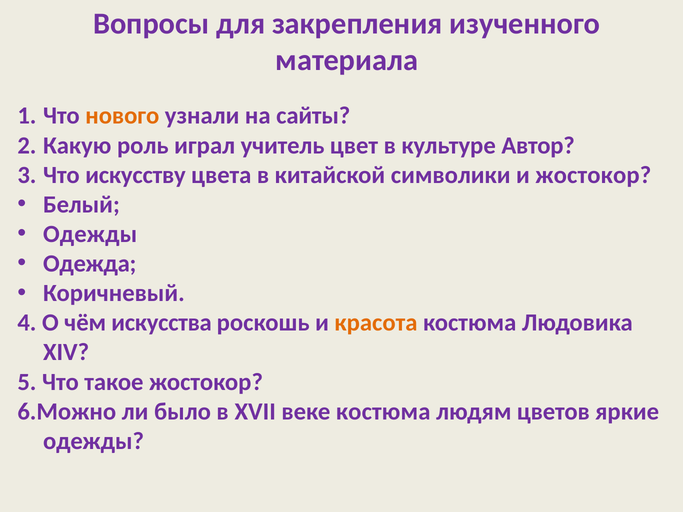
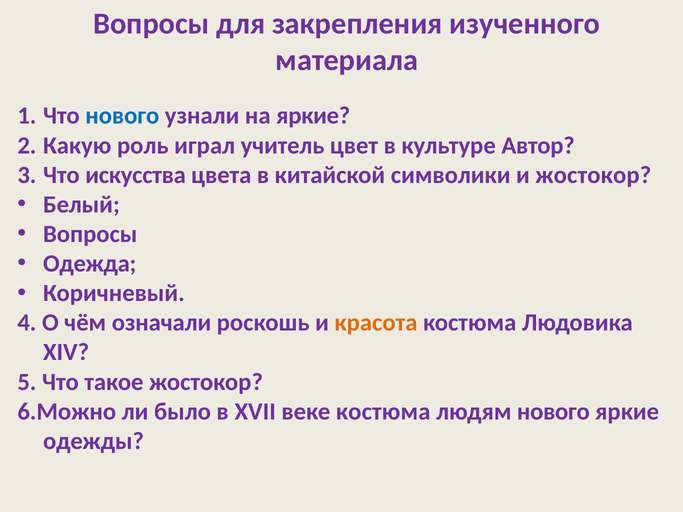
нового at (122, 116) colour: orange -> blue
на сайты: сайты -> яркие
искусству: искусству -> искусства
Одежды at (90, 234): Одежды -> Вопросы
искусства: искусства -> означали
людям цветов: цветов -> нового
